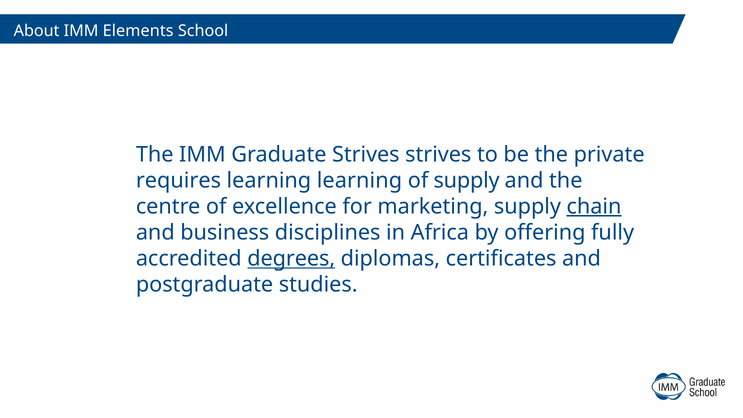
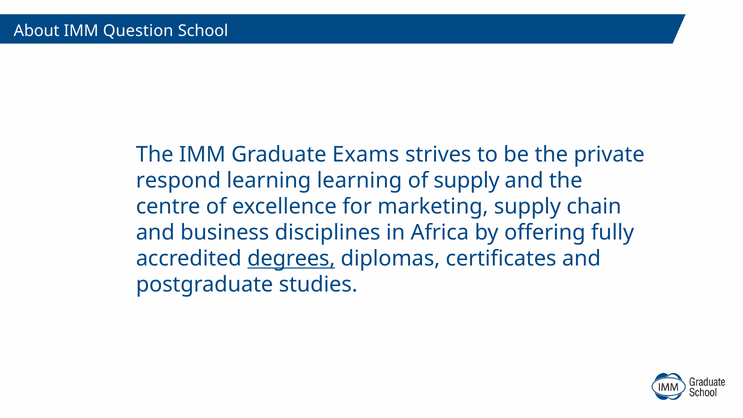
Elements: Elements -> Question
Graduate Strives: Strives -> Exams
requires: requires -> respond
chain underline: present -> none
